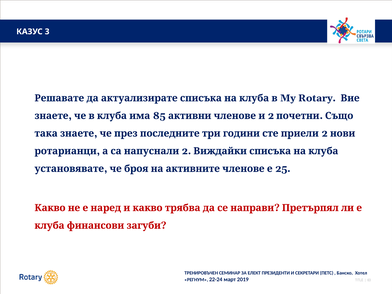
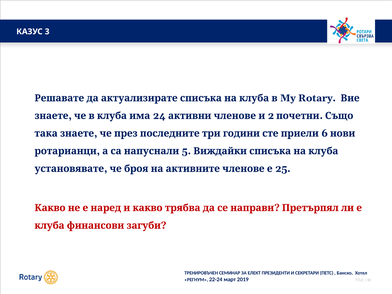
85: 85 -> 24
2 at (325, 133): 2 -> 6
2 at (186, 151): 2 -> 5
